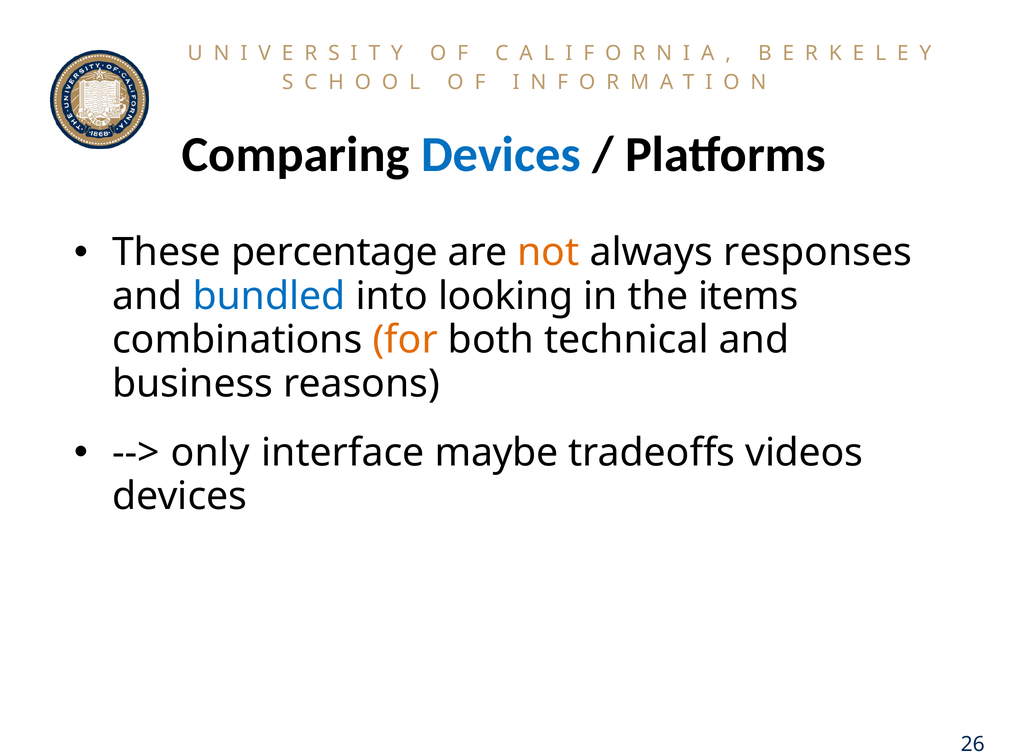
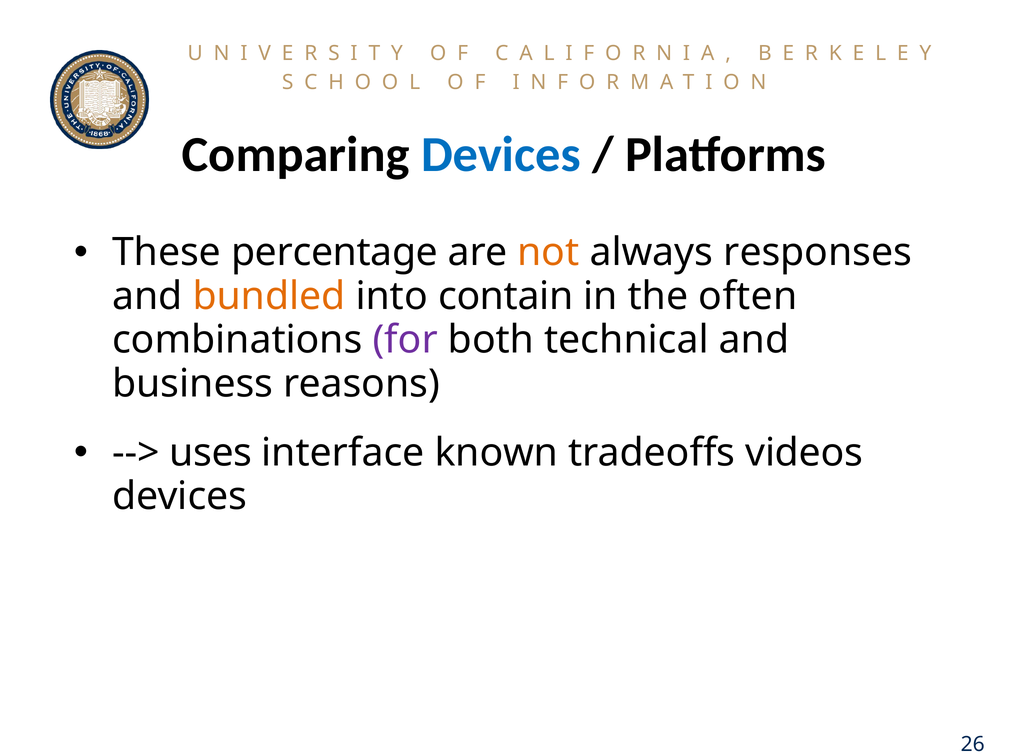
bundled colour: blue -> orange
looking: looking -> contain
items: items -> often
for colour: orange -> purple
only: only -> uses
maybe: maybe -> known
